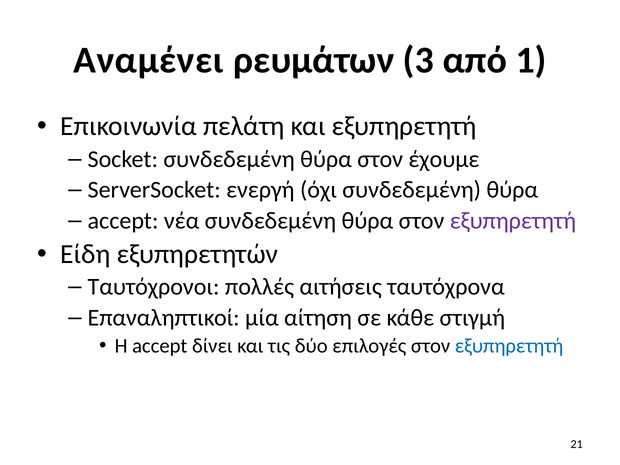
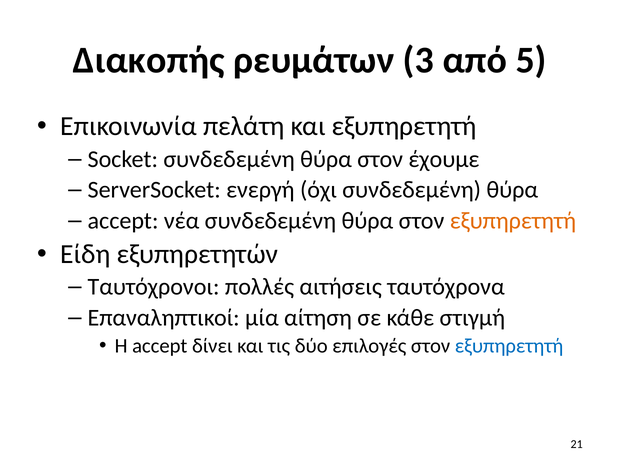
Αναμένει: Αναμένει -> Διακοπής
1: 1 -> 5
εξυπηρετητή at (513, 221) colour: purple -> orange
